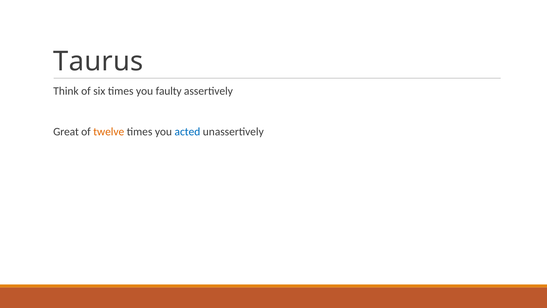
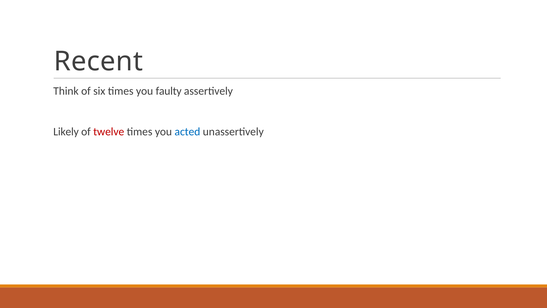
Taurus: Taurus -> Recent
Great: Great -> Likely
twelve colour: orange -> red
